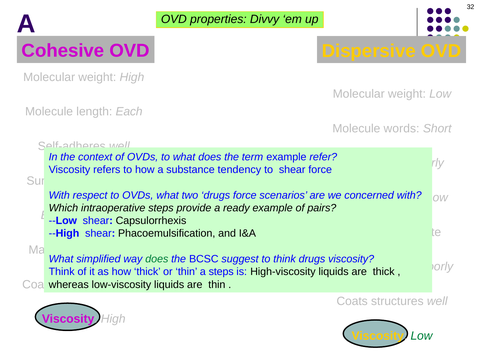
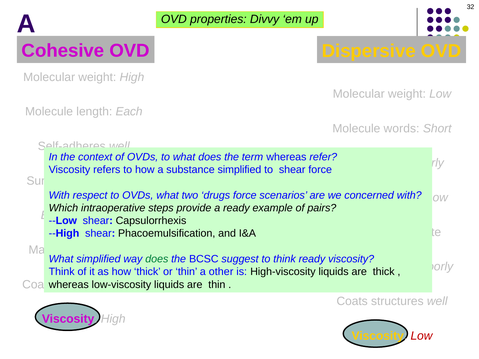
term example: example -> whereas
substance tendency: tendency -> simplified
think drugs: drugs -> ready
a steps: steps -> other
Low at (421, 336) colour: green -> red
